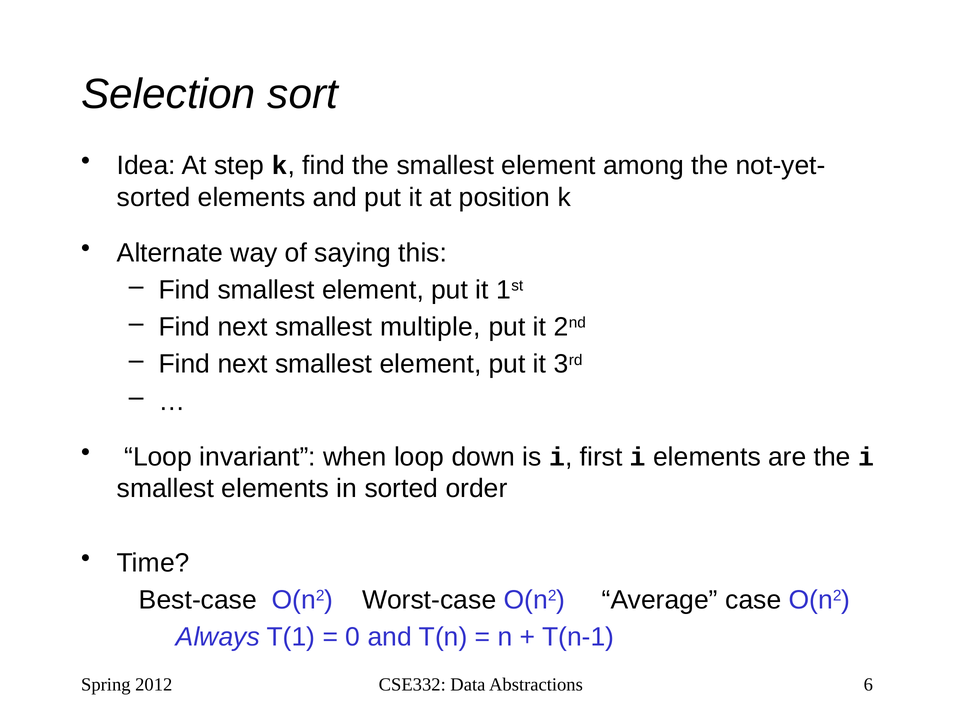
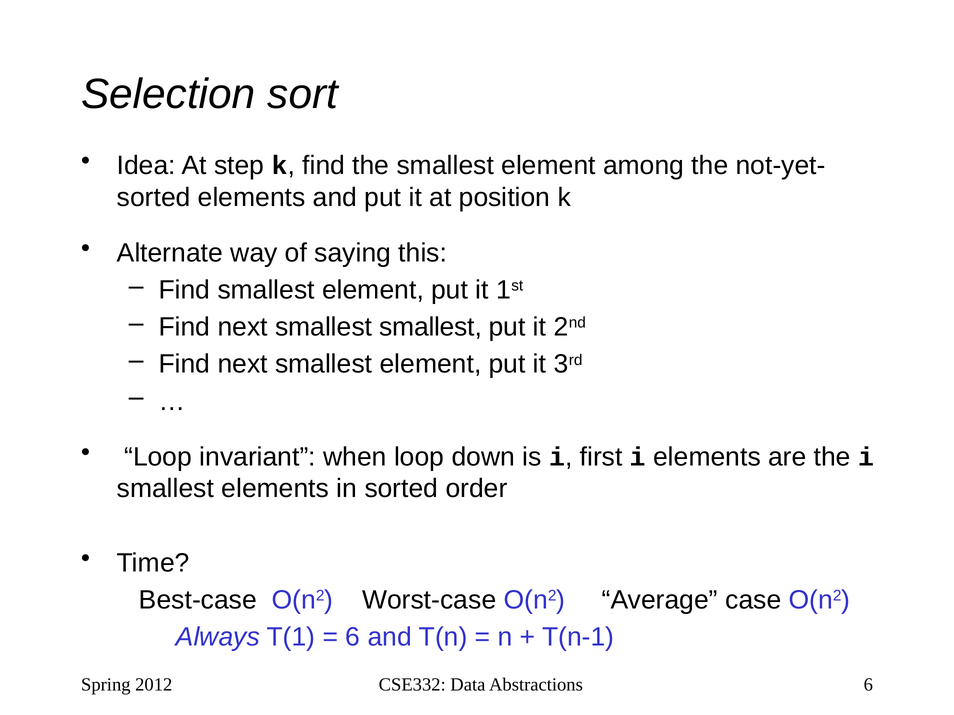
smallest multiple: multiple -> smallest
0 at (353, 638): 0 -> 6
